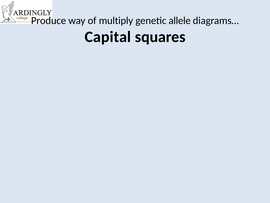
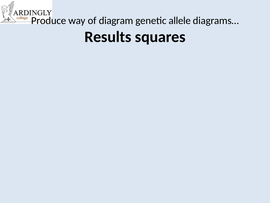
multiply: multiply -> diagram
Capital: Capital -> Results
